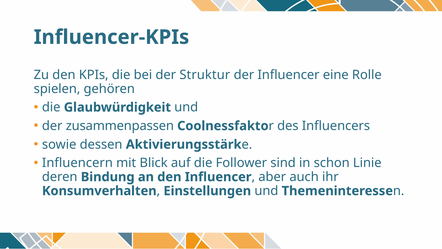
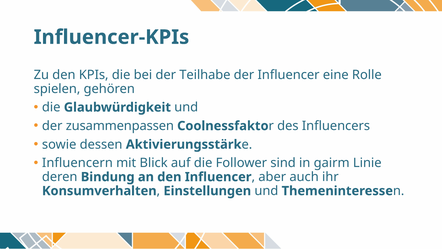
Struktur: Struktur -> Teilhabe
schon: schon -> gairm
